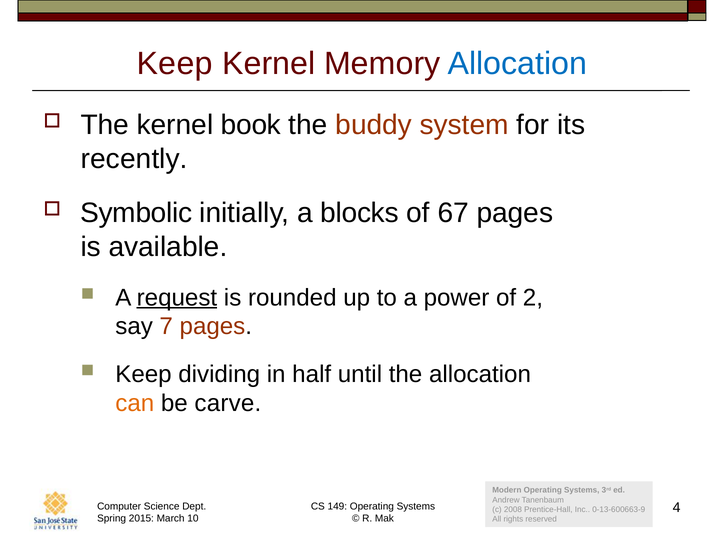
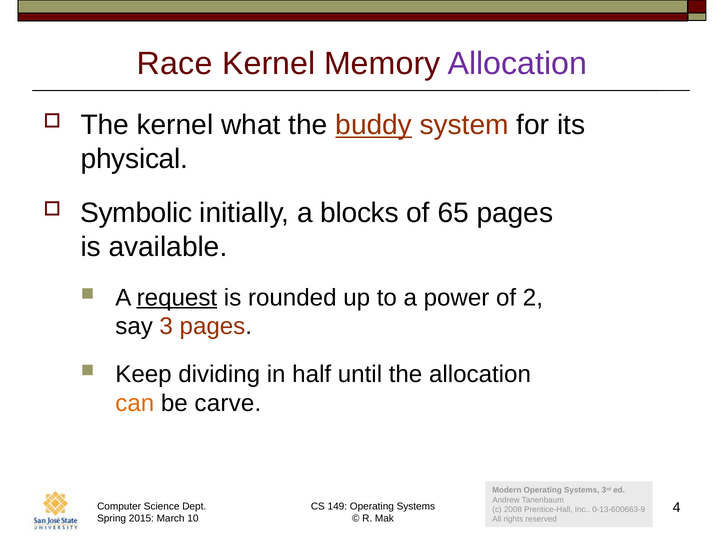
Keep at (175, 64): Keep -> Race
Allocation at (517, 64) colour: blue -> purple
book: book -> what
buddy underline: none -> present
recently: recently -> physical
67: 67 -> 65
7: 7 -> 3
